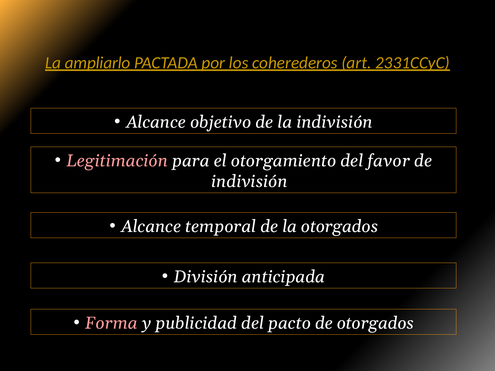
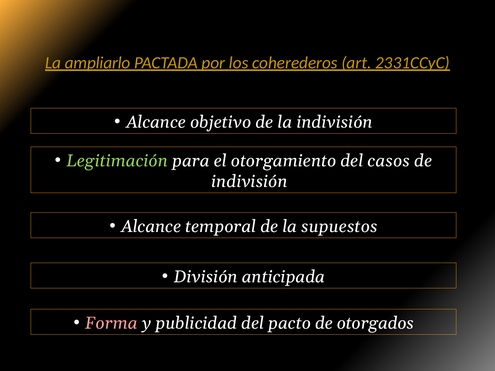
Legitimación colour: pink -> light green
favor: favor -> casos
la otorgados: otorgados -> supuestos
